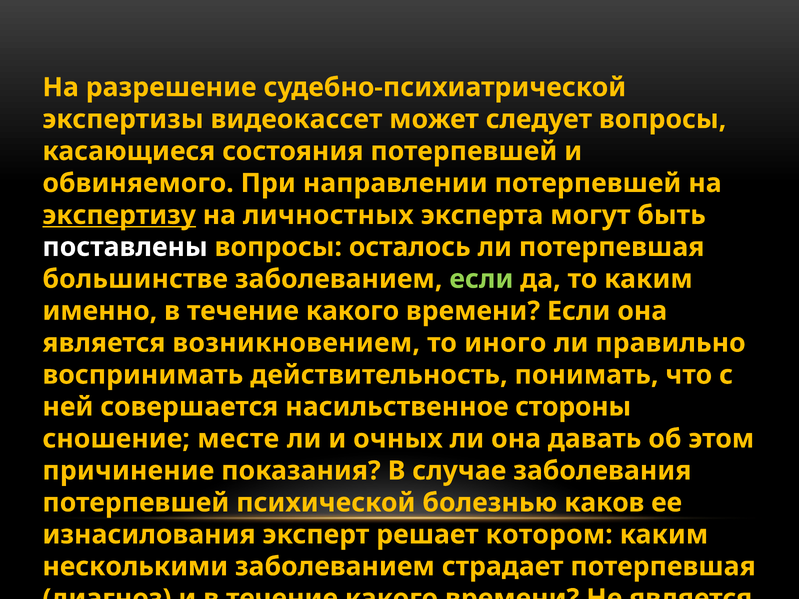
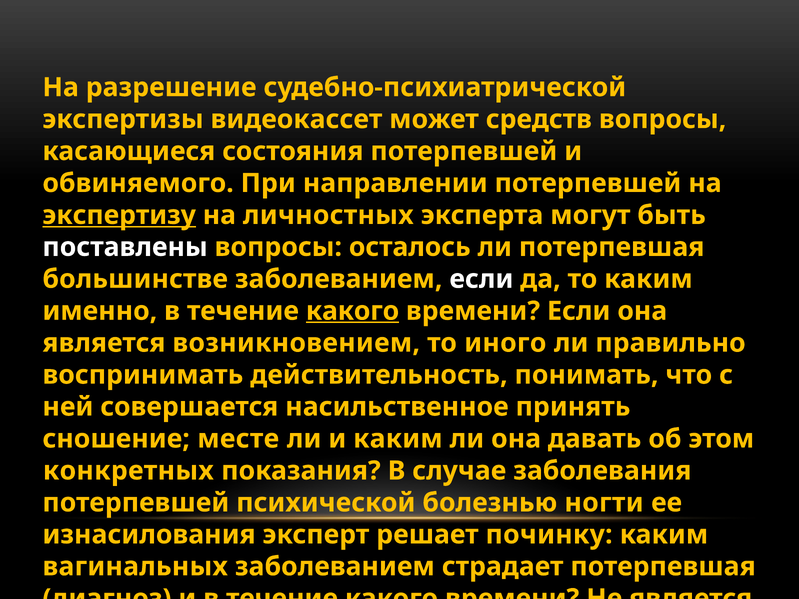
следует: следует -> средств
если at (481, 279) colour: light green -> white
какого at (352, 311) underline: none -> present
стороны: стороны -> принять
и очных: очных -> каким
причинение: причинение -> конкретных
каков: каков -> ногти
котором: котором -> починку
несколькими: несколькими -> вагинальных
